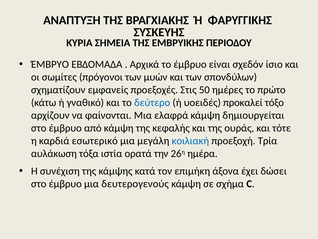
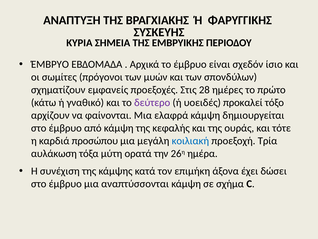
50: 50 -> 28
δεύτερο colour: blue -> purple
εσωτερικό: εσωτερικό -> προσώπου
ιστία: ιστία -> μύτη
δευτερογενούς: δευτερογενούς -> αναπτύσσονται
